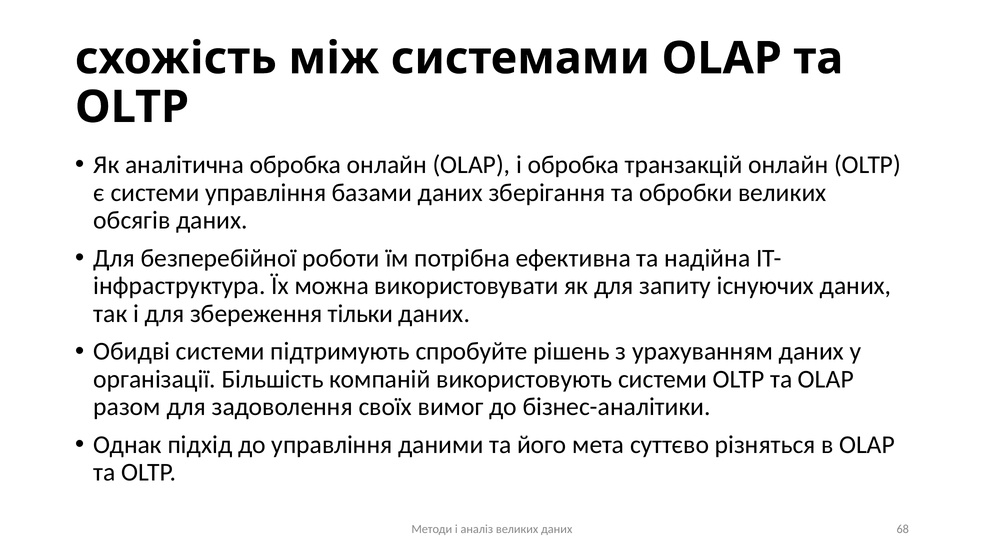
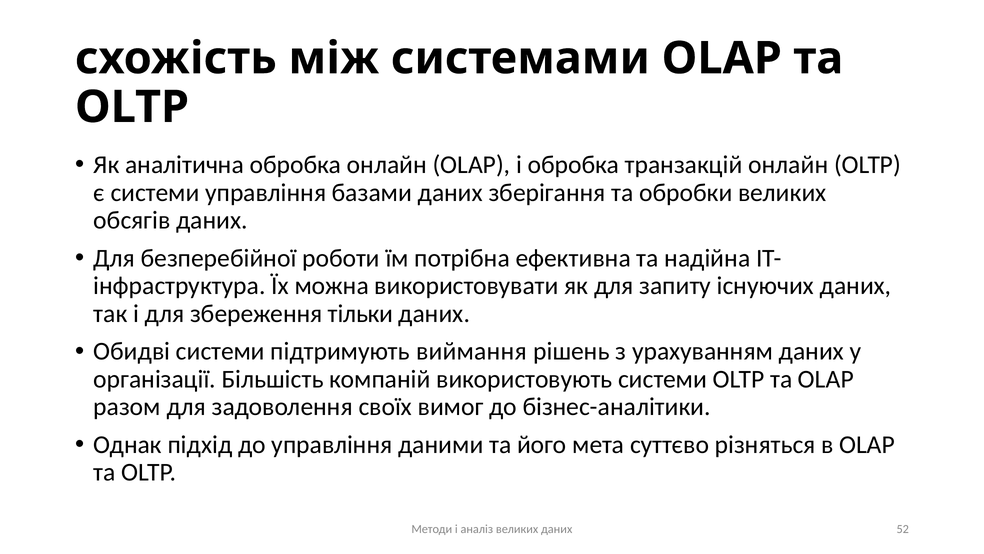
спробуйте: спробуйте -> виймання
68: 68 -> 52
